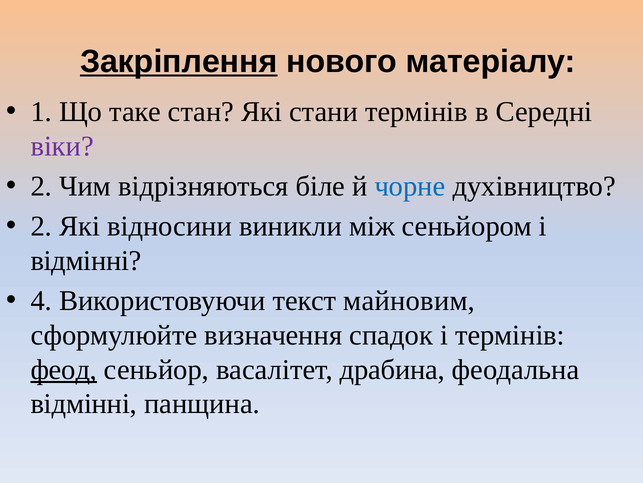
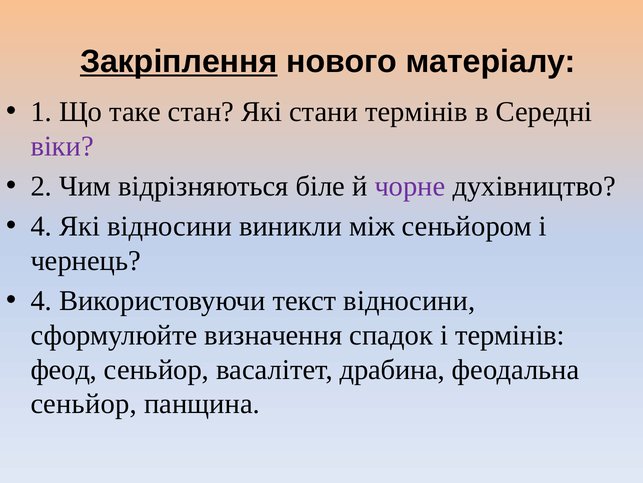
чорне colour: blue -> purple
2 at (41, 226): 2 -> 4
відмінні at (86, 260): відмінні -> чернець
текст майновим: майновим -> відносини
феод underline: present -> none
відмінні at (84, 403): відмінні -> сеньйор
